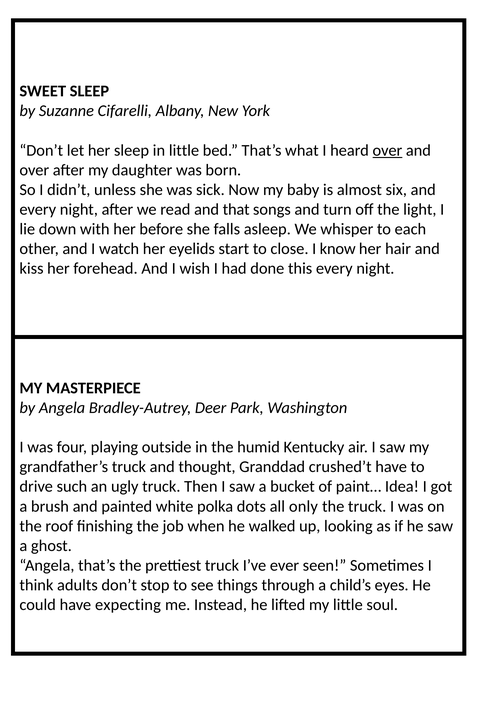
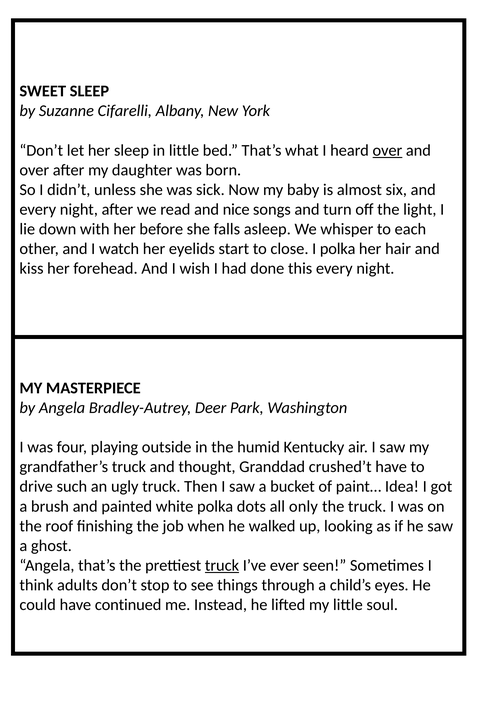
that: that -> nice
I know: know -> polka
truck at (222, 565) underline: none -> present
expecting: expecting -> continued
